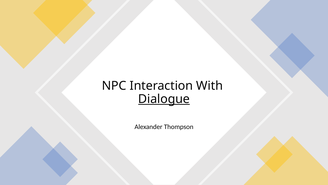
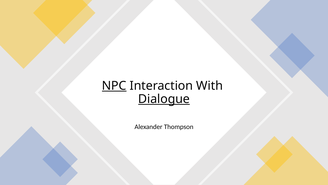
NPC underline: none -> present
